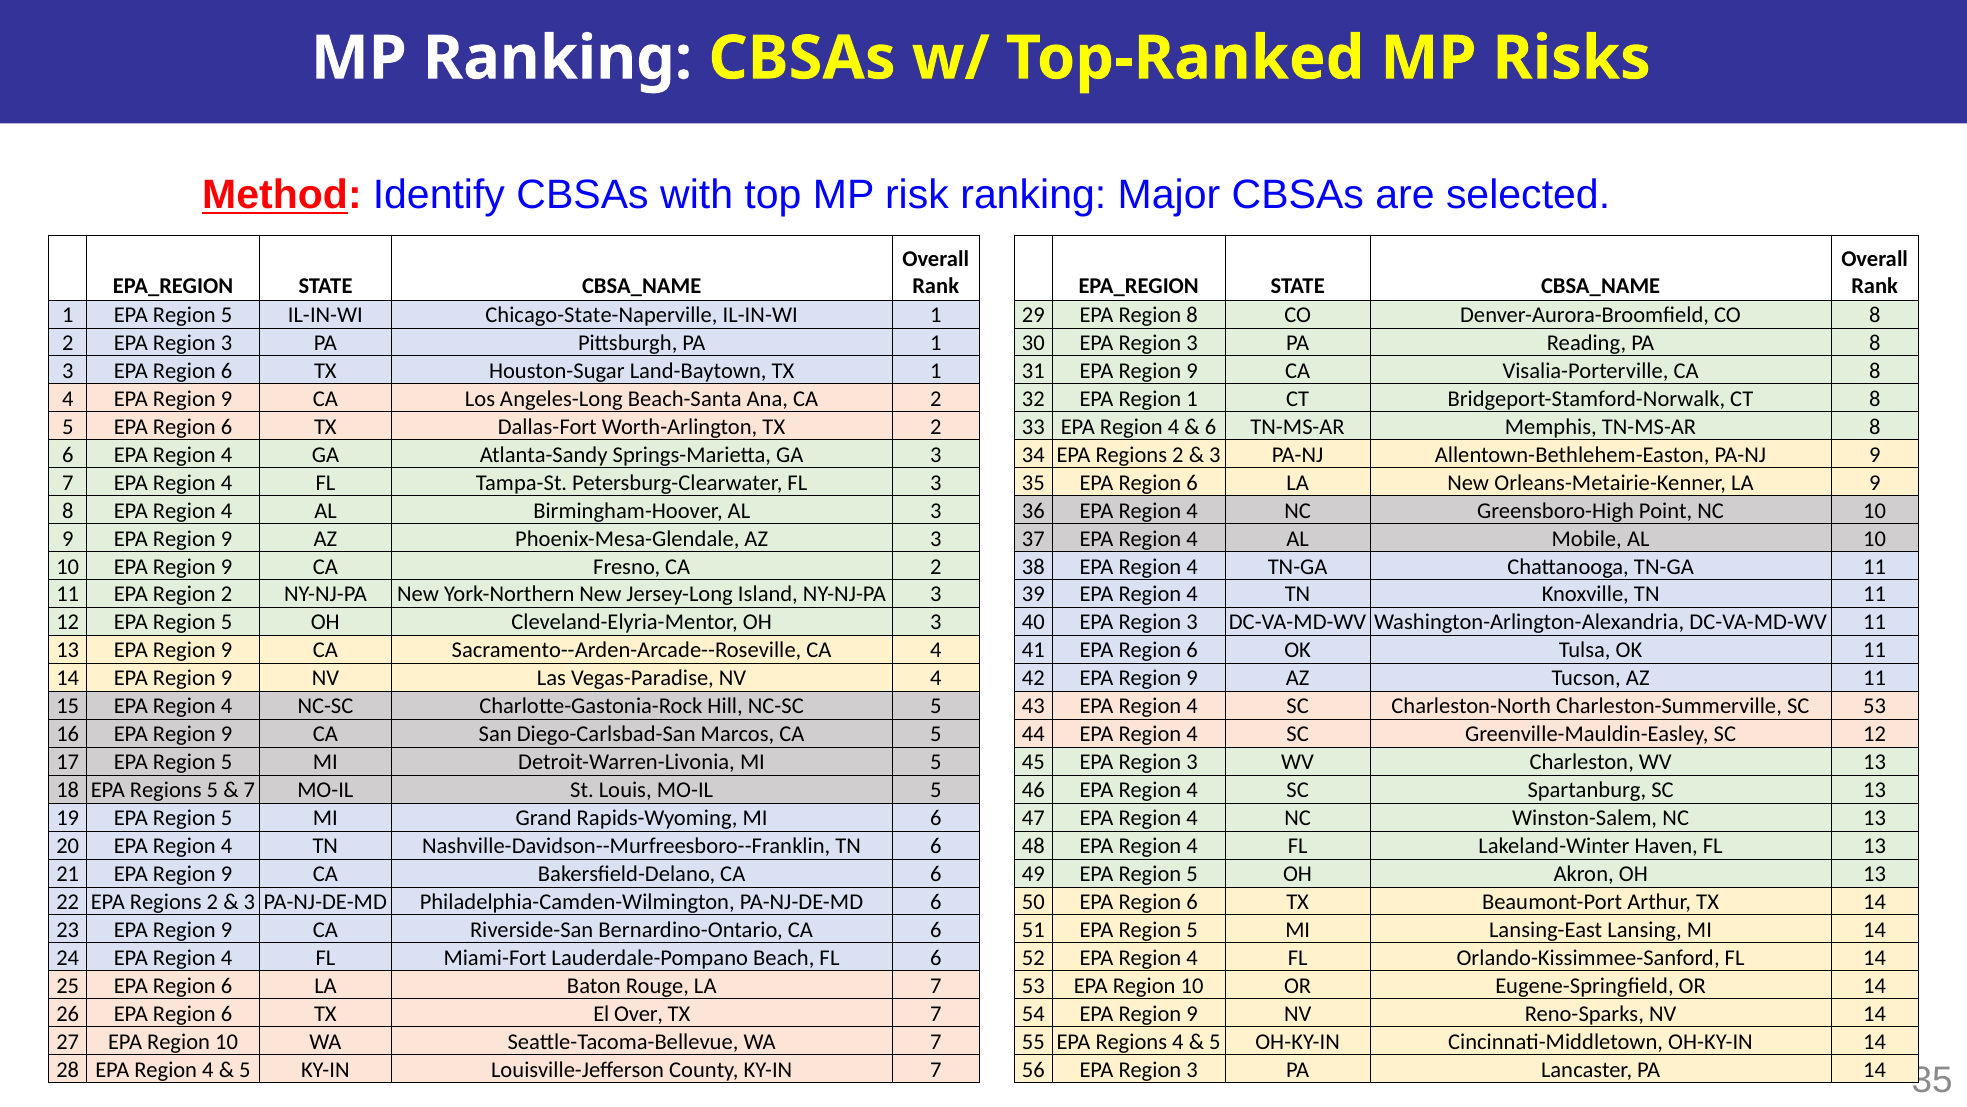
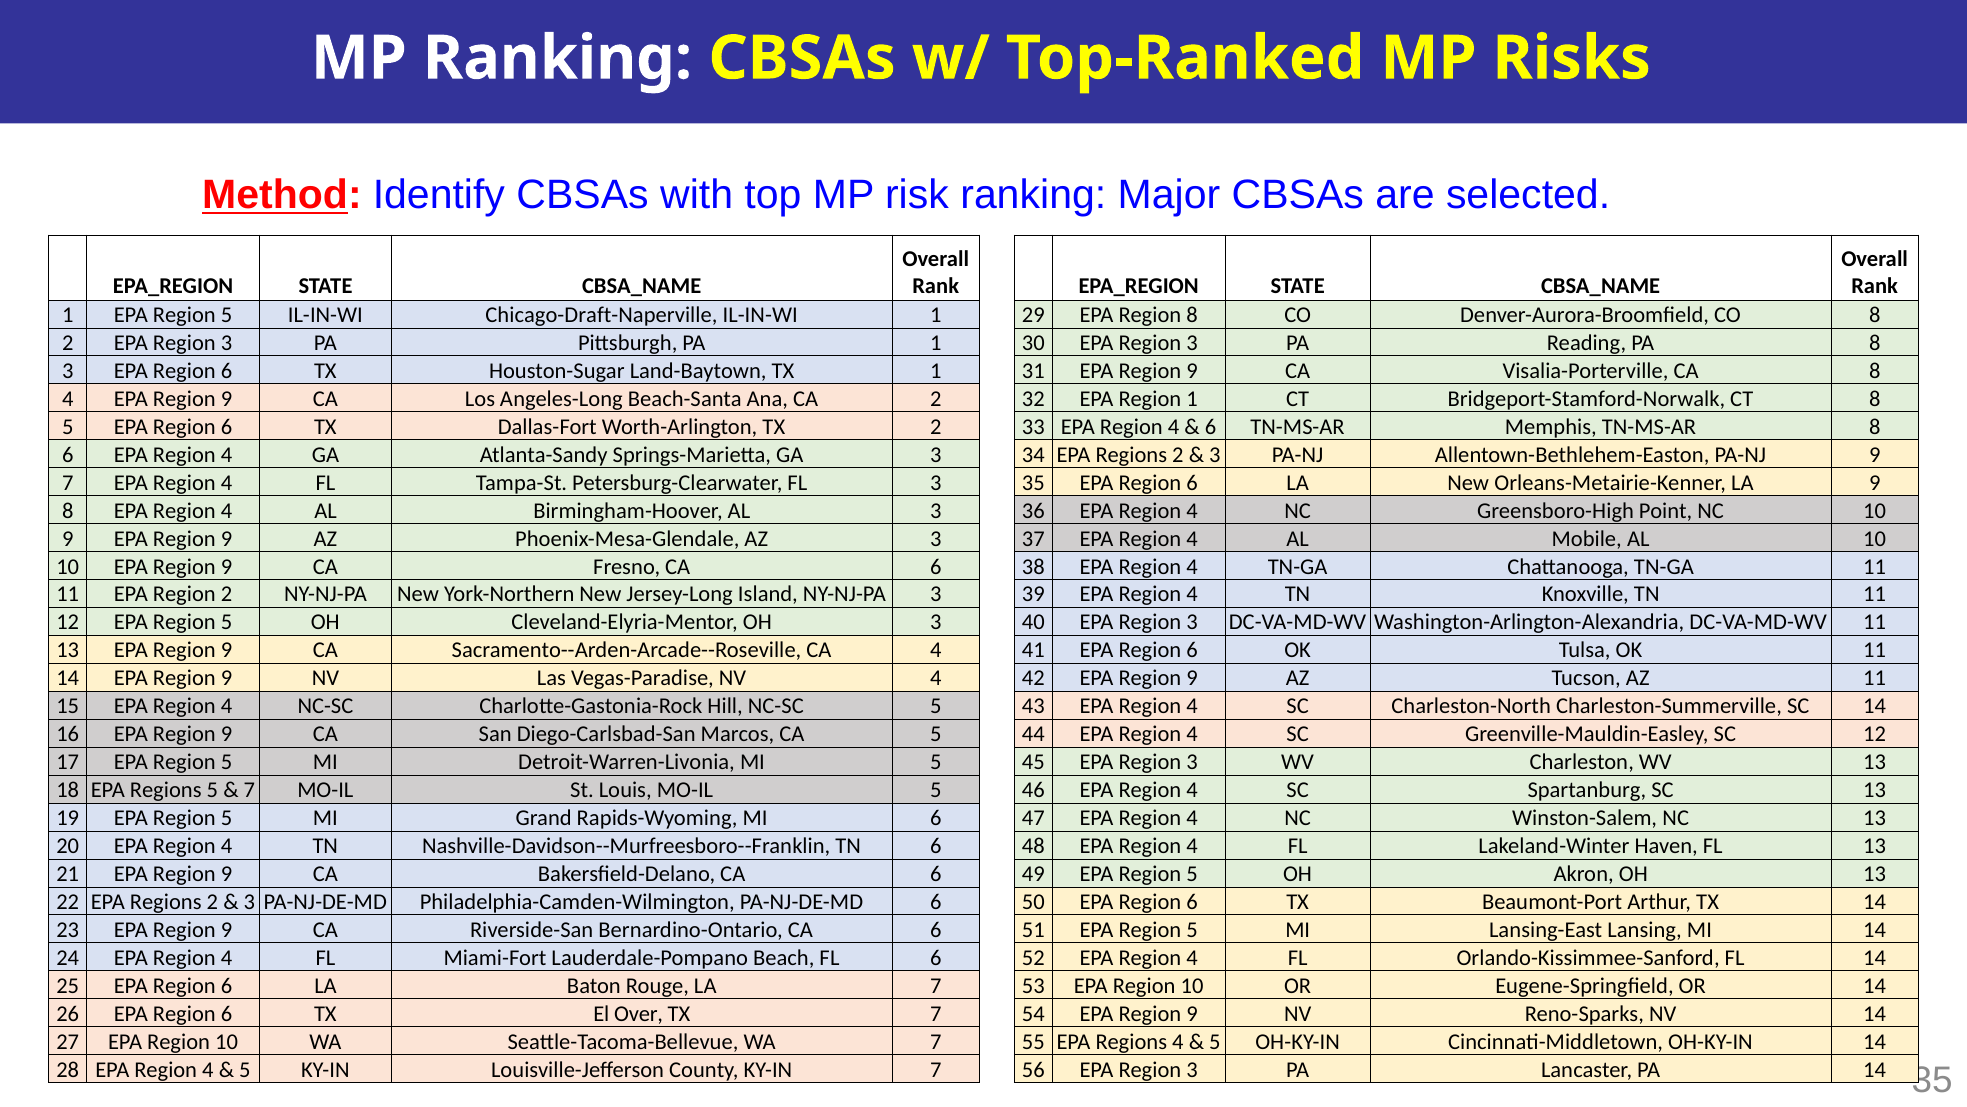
Chicago-State-Naperville: Chicago-State-Naperville -> Chicago-Draft-Naperville
Fresno CA 2: 2 -> 6
SC 53: 53 -> 14
